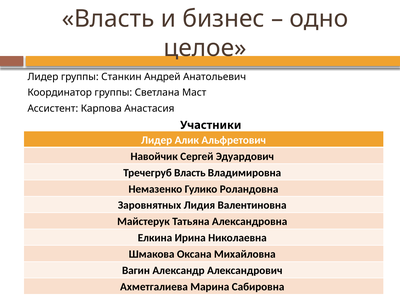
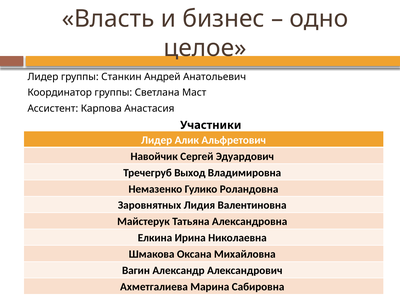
Тречегруб Власть: Власть -> Выход
